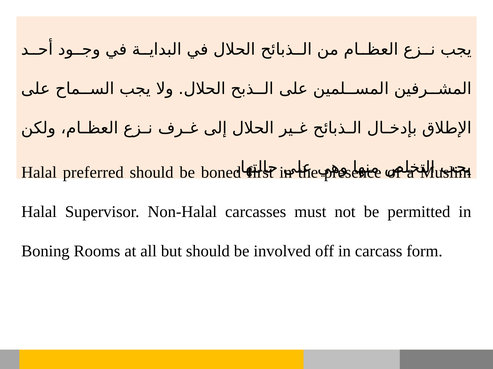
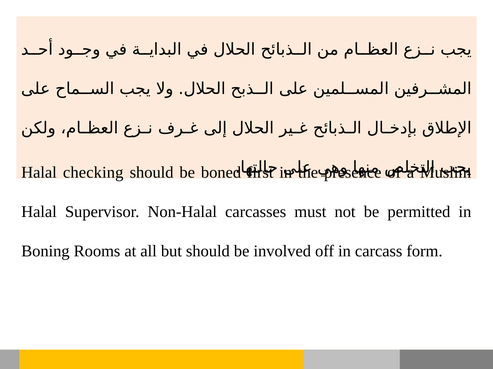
preferred: preferred -> checking
